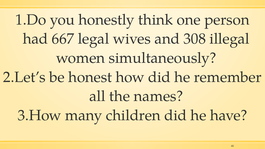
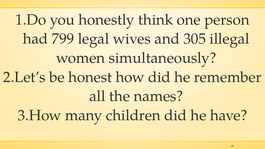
667: 667 -> 799
308: 308 -> 305
